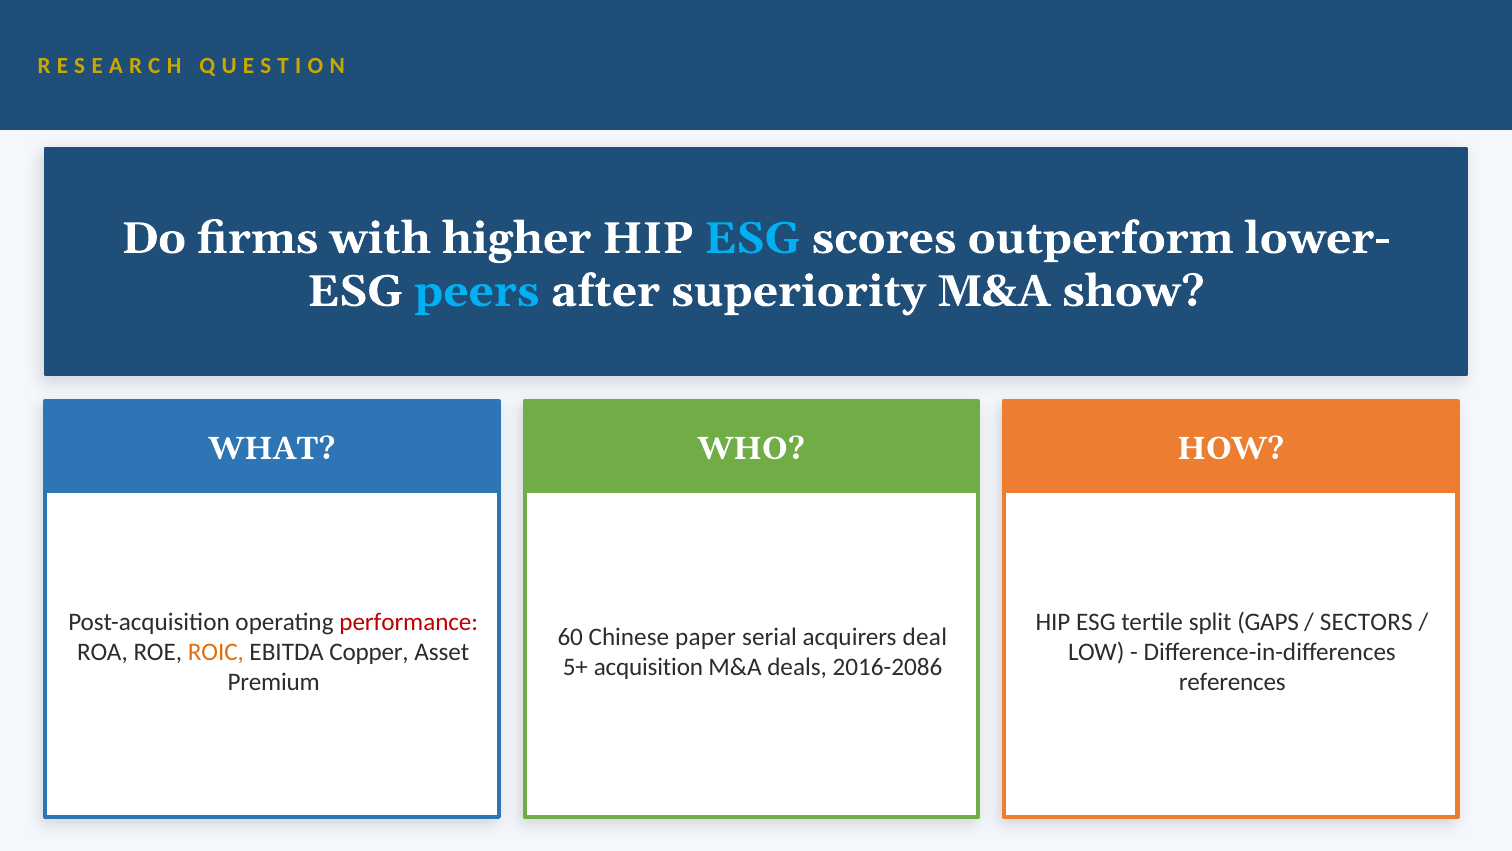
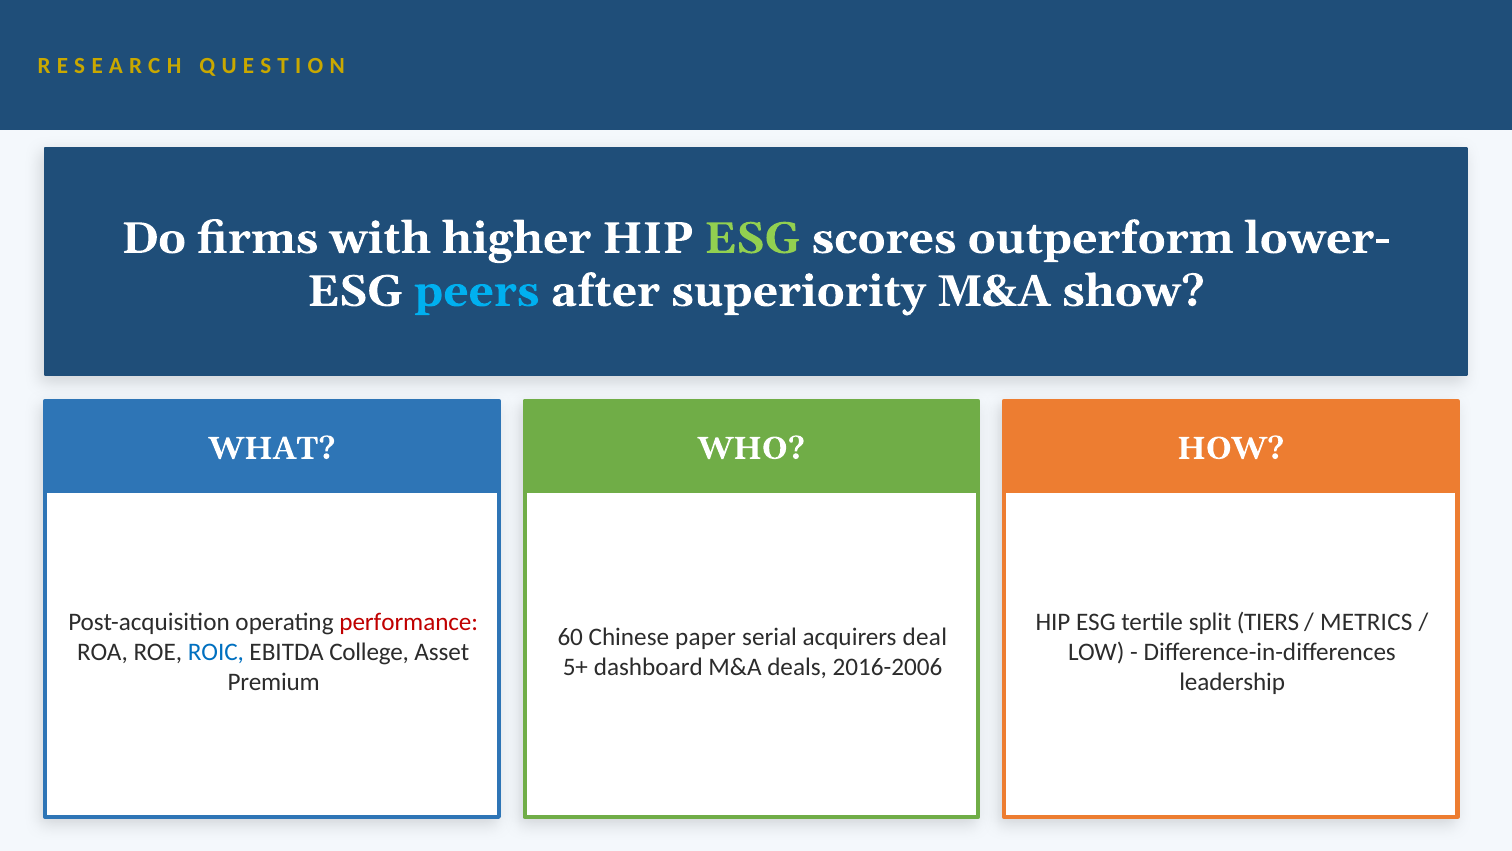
ESG at (752, 238) colour: light blue -> light green
GAPS: GAPS -> TIERS
SECTORS: SECTORS -> METRICS
ROIC colour: orange -> blue
Copper: Copper -> College
acquisition: acquisition -> dashboard
2016-2086: 2016-2086 -> 2016-2006
references: references -> leadership
